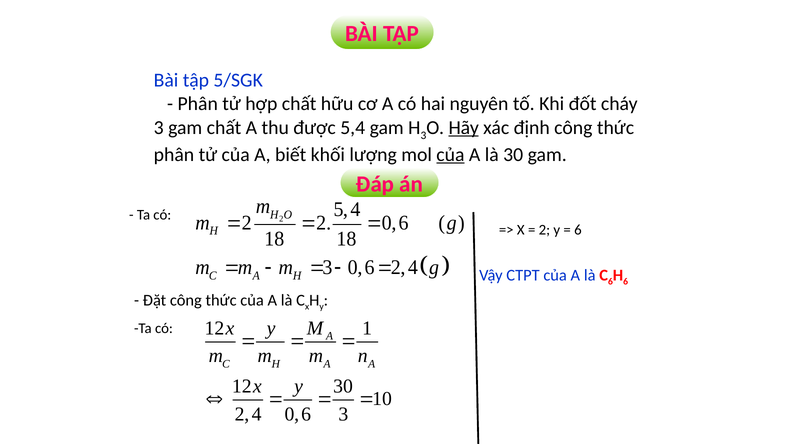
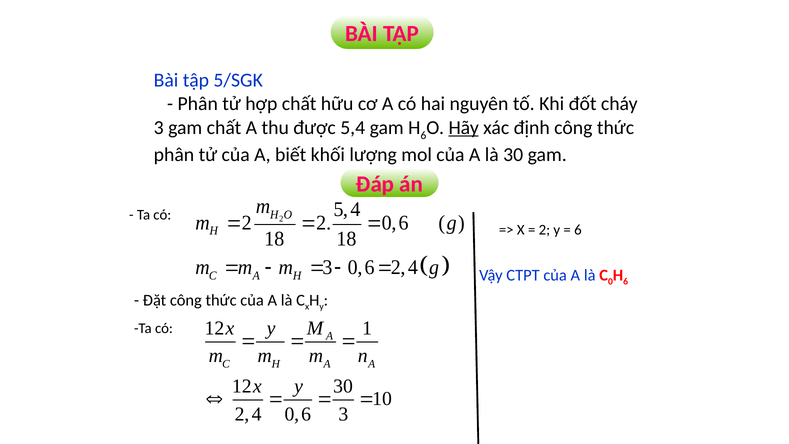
3 at (423, 135): 3 -> 6
của at (450, 154) underline: present -> none
6 at (610, 282): 6 -> 0
